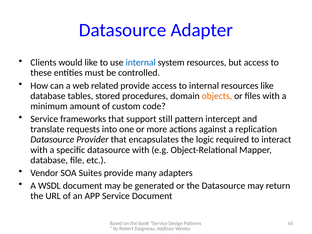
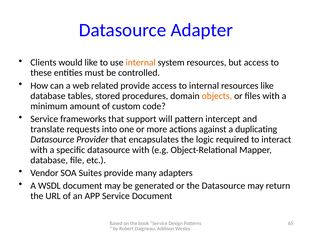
internal at (141, 63) colour: blue -> orange
still: still -> will
replication: replication -> duplicating
